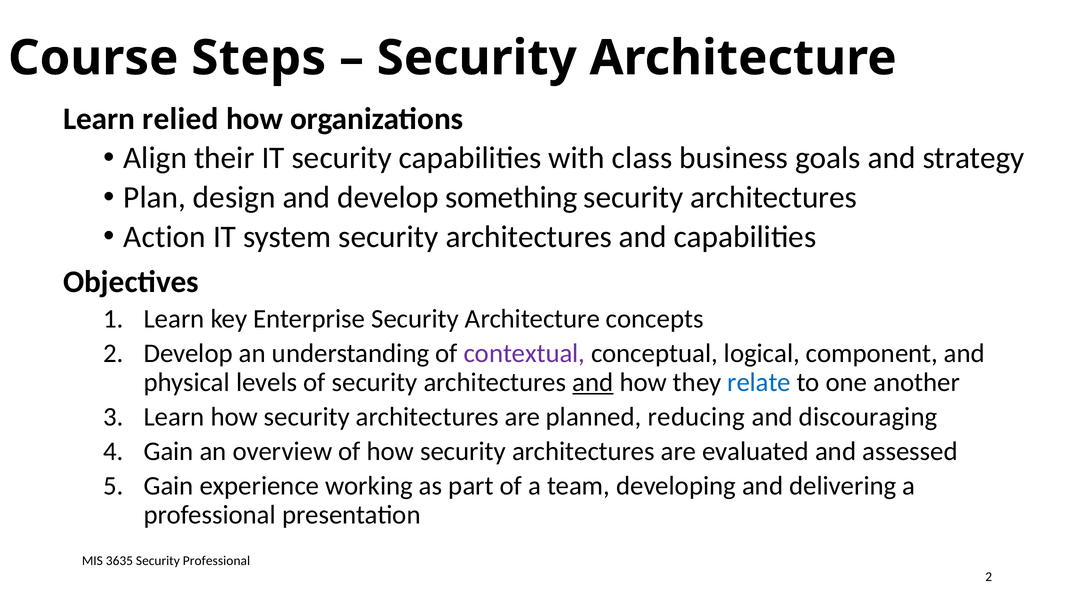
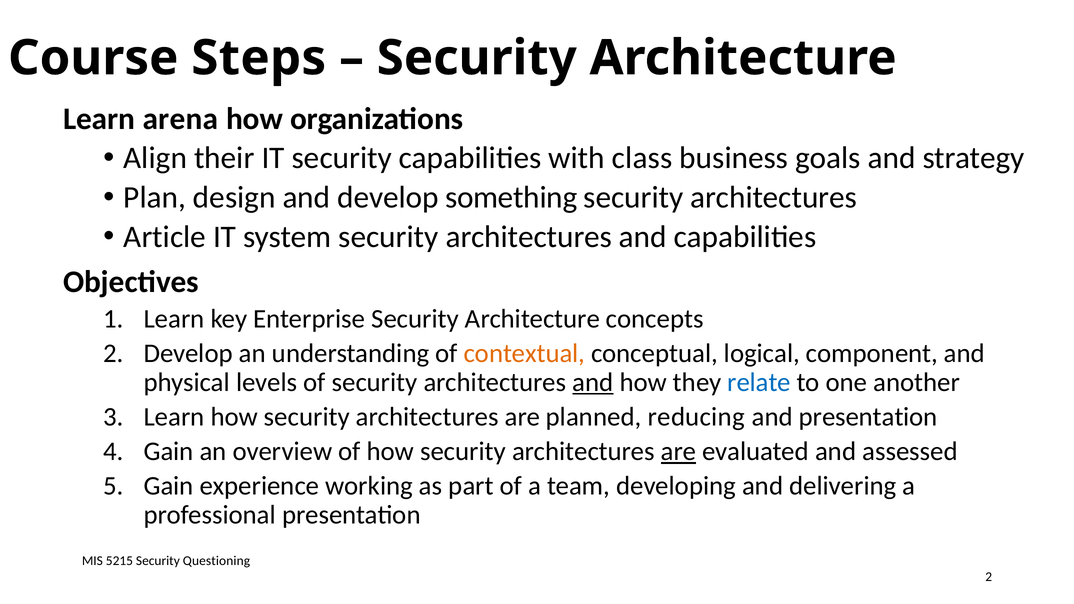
relied: relied -> arena
Action: Action -> Article
contextual colour: purple -> orange
and discouraging: discouraging -> presentation
are at (679, 452) underline: none -> present
3635: 3635 -> 5215
Security Professional: Professional -> Questioning
